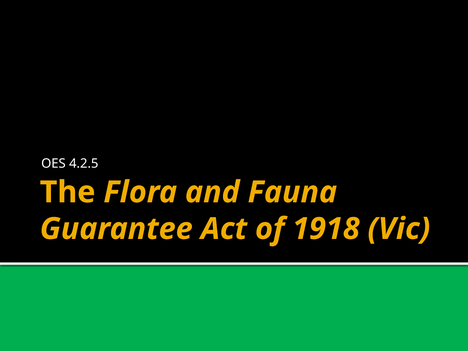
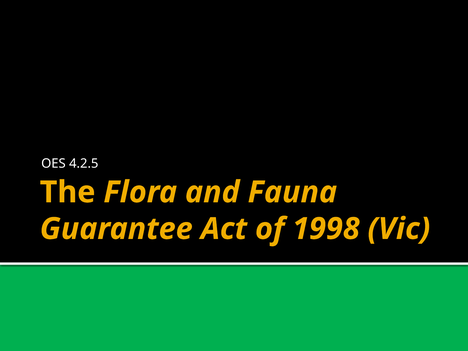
1918: 1918 -> 1998
